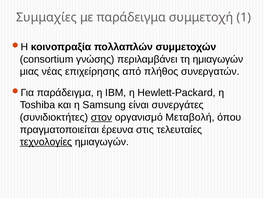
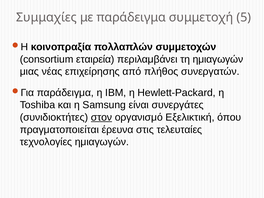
1: 1 -> 5
γνώσης: γνώσης -> εταιρεία
Μεταβολή: Μεταβολή -> Εξελικτική
τεχνολογίες underline: present -> none
